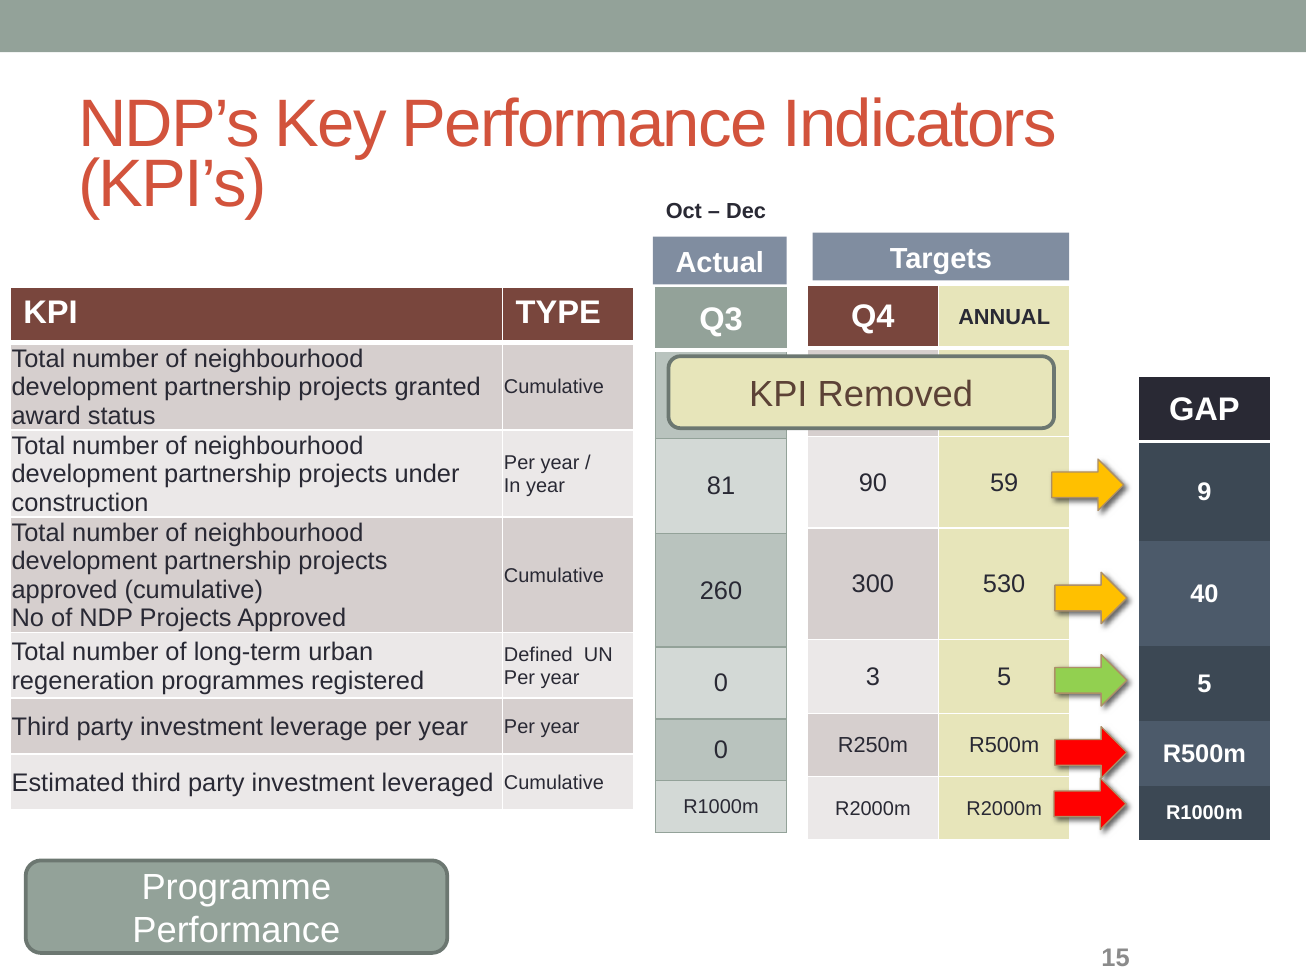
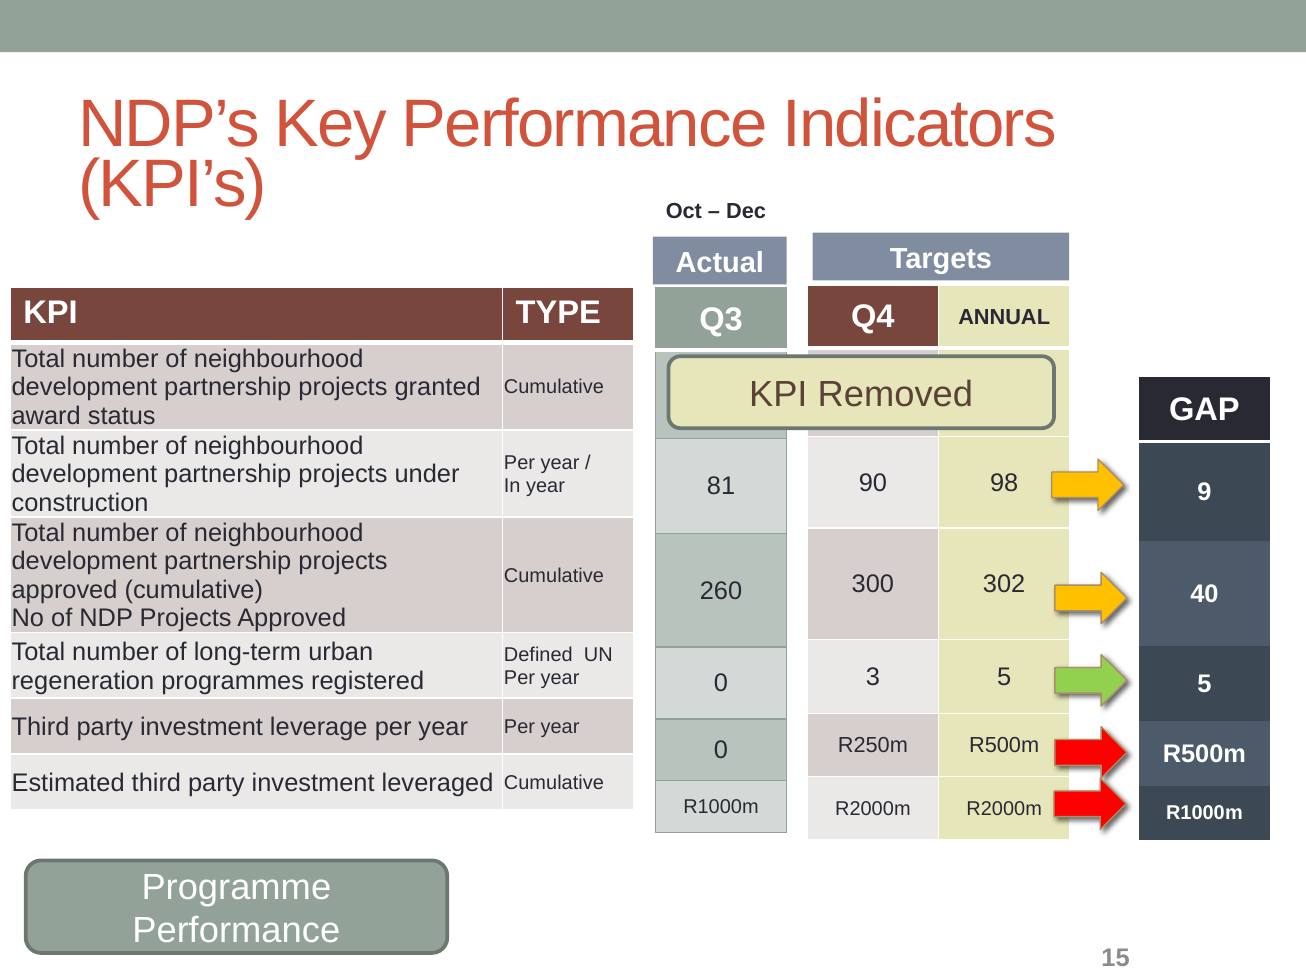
59: 59 -> 98
530: 530 -> 302
